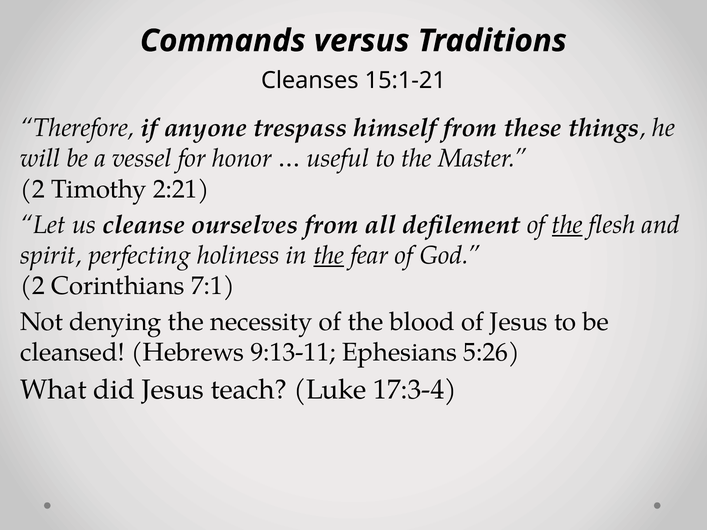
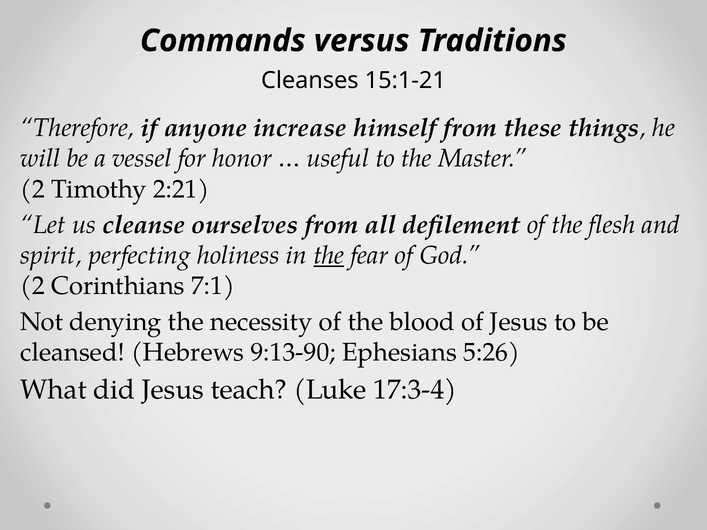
trespass: trespass -> increase
the at (567, 225) underline: present -> none
9:13-11: 9:13-11 -> 9:13-90
